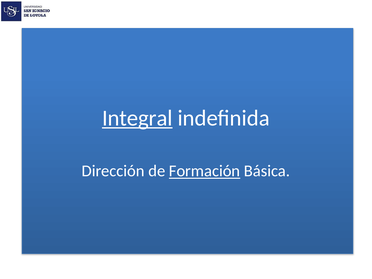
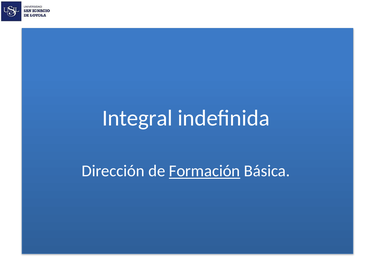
Integral underline: present -> none
